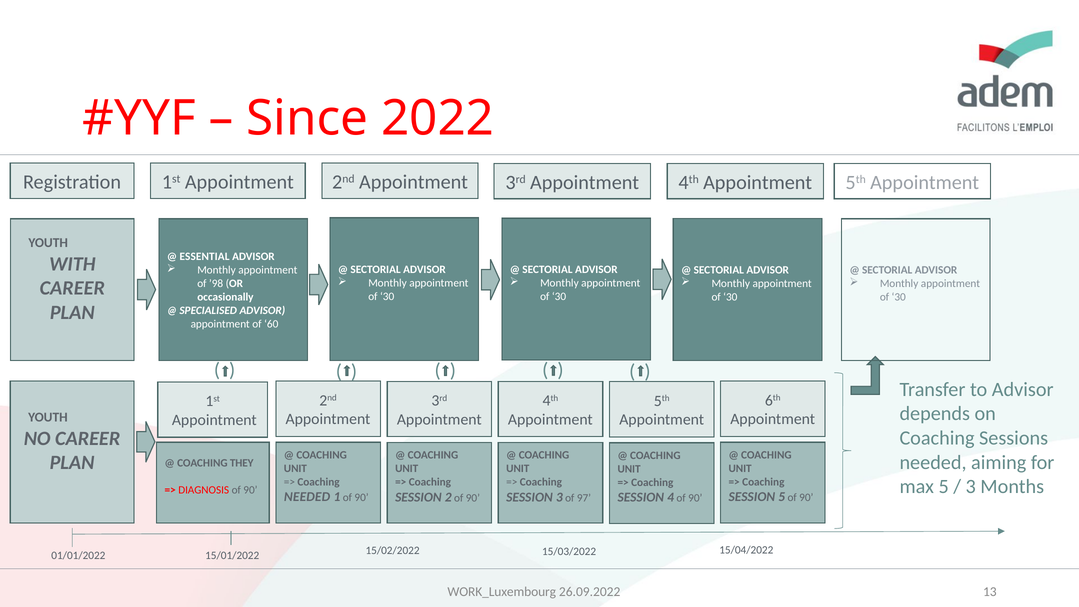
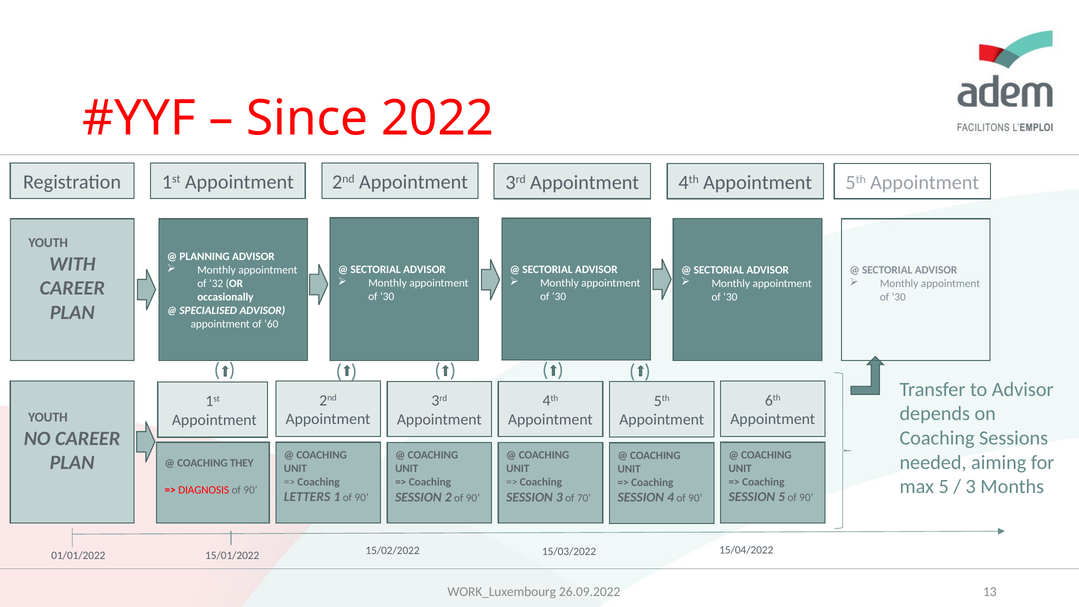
ESSENTIAL: ESSENTIAL -> PLANNING
’98: ’98 -> ’32
NEEDED at (307, 497): NEEDED -> LETTERS
97: 97 -> 70
